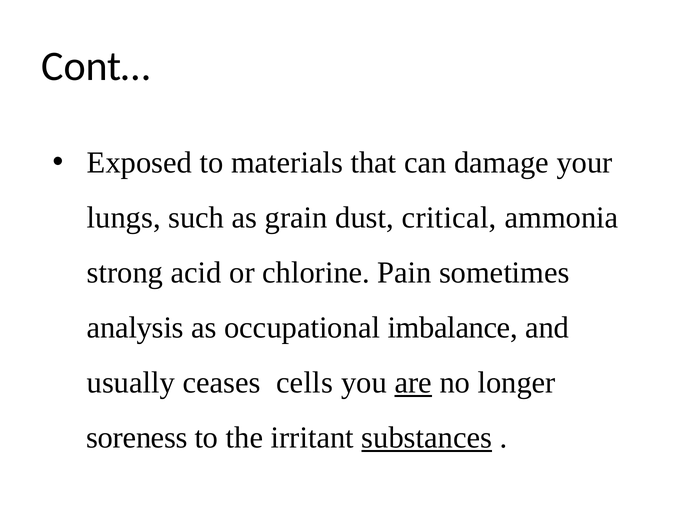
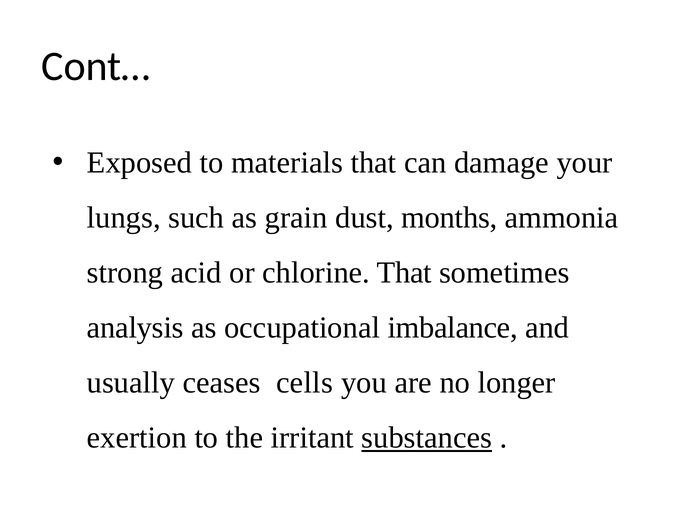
critical: critical -> months
chlorine Pain: Pain -> That
are underline: present -> none
soreness: soreness -> exertion
